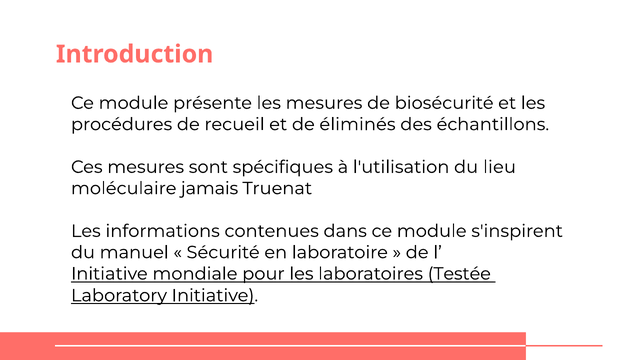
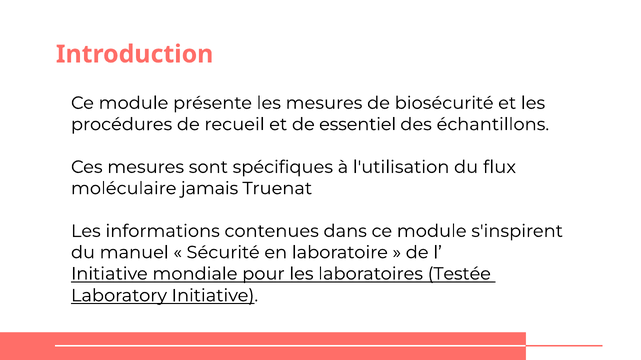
éliminés: éliminés -> essentiel
lieu: lieu -> flux
